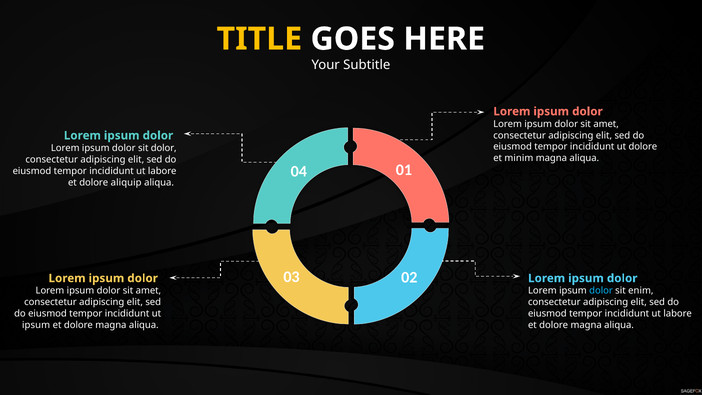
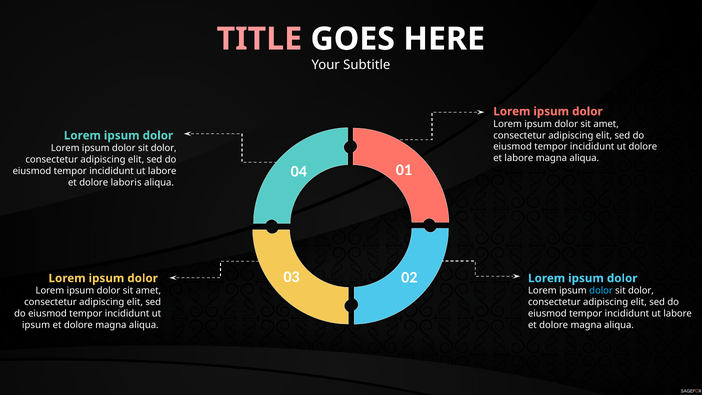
TITLE colour: yellow -> pink
et minim: minim -> labore
aliquip: aliquip -> laboris
enim at (641, 291): enim -> dolor
